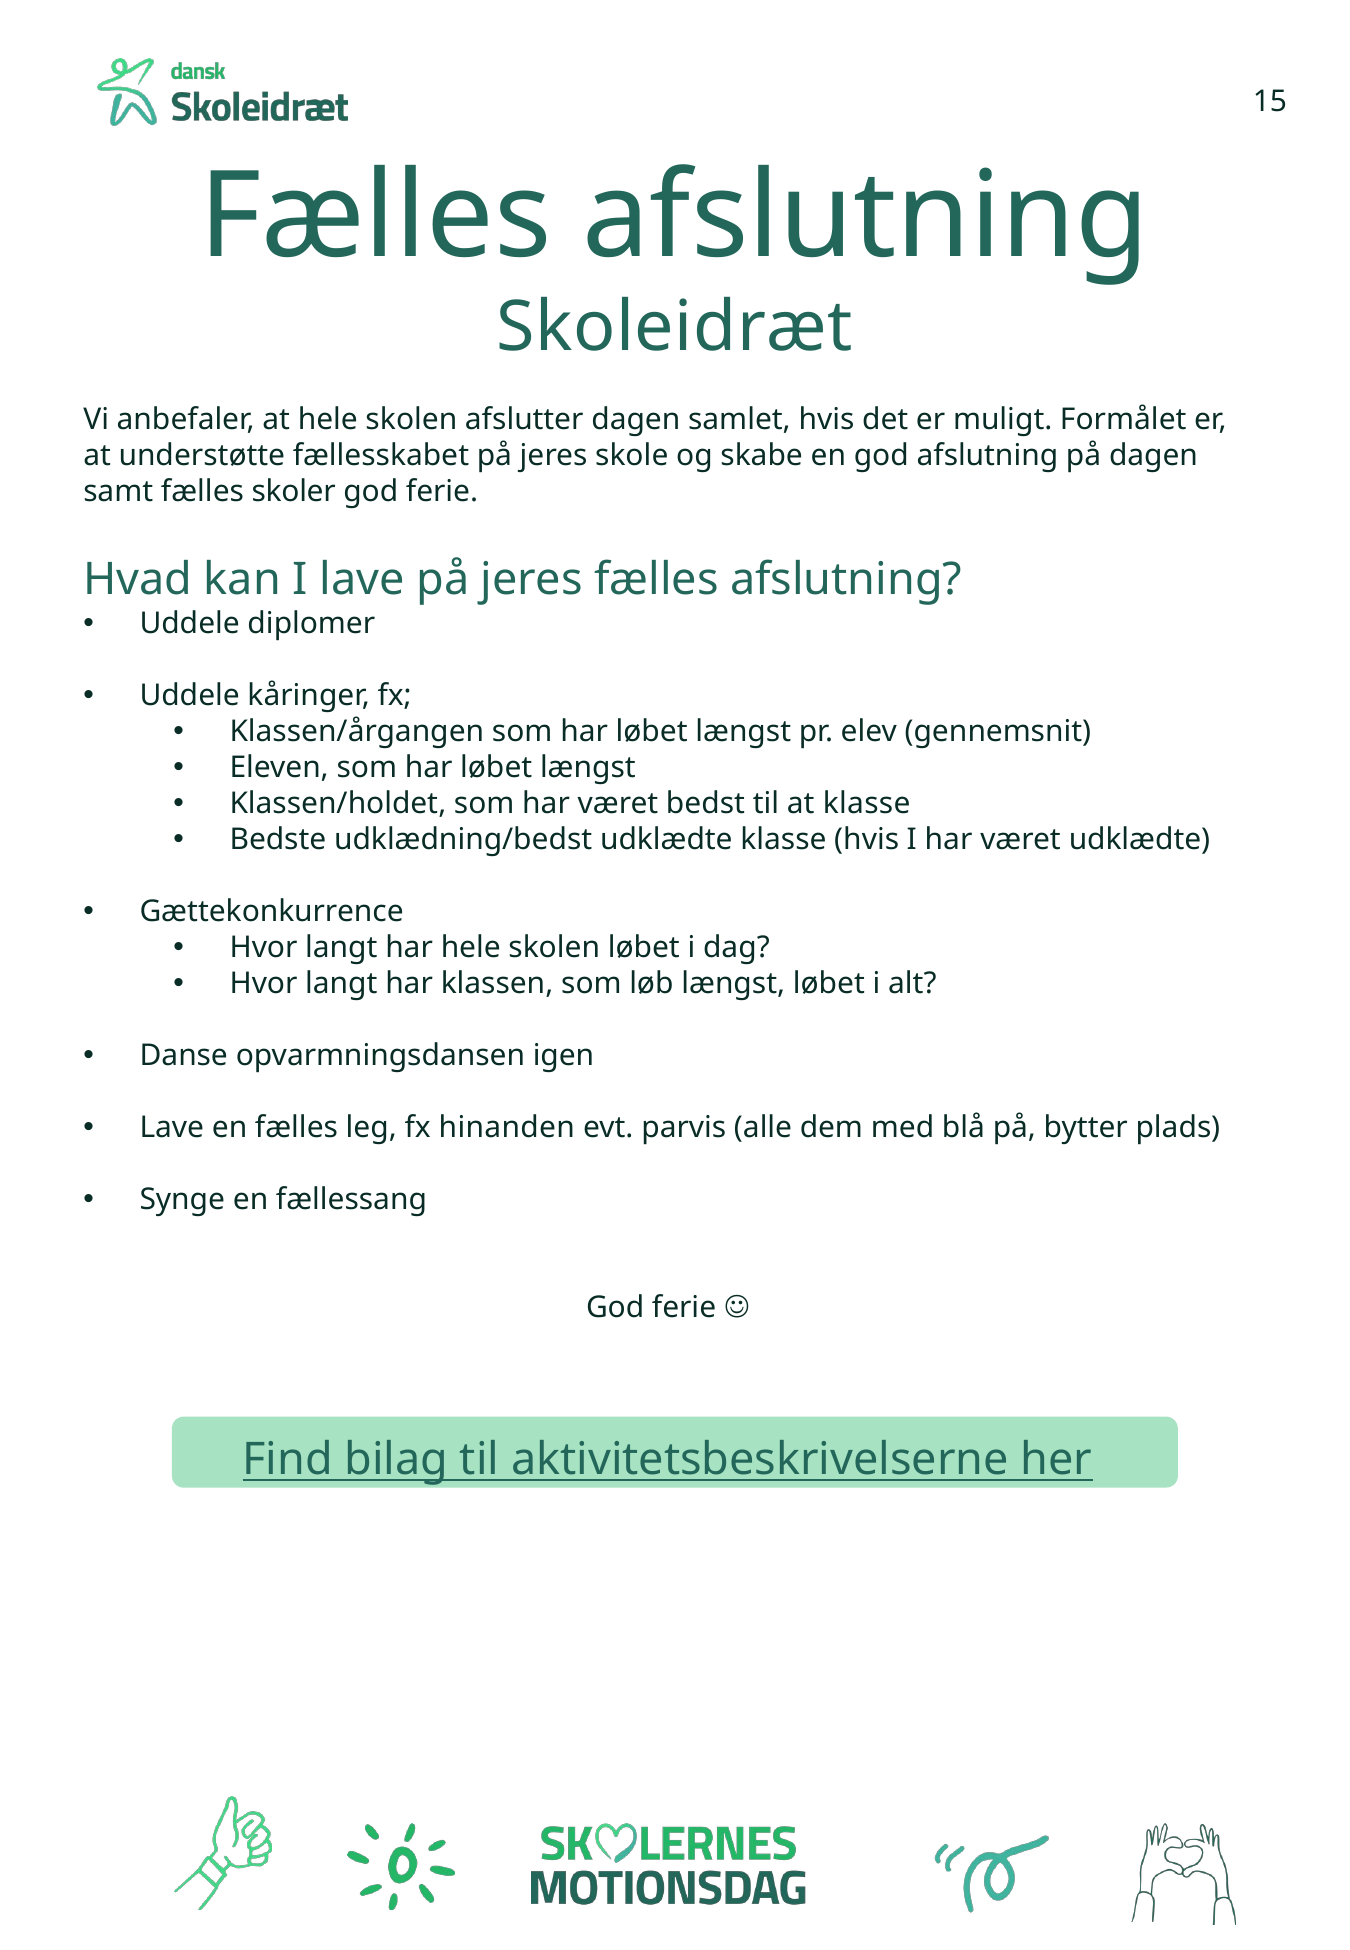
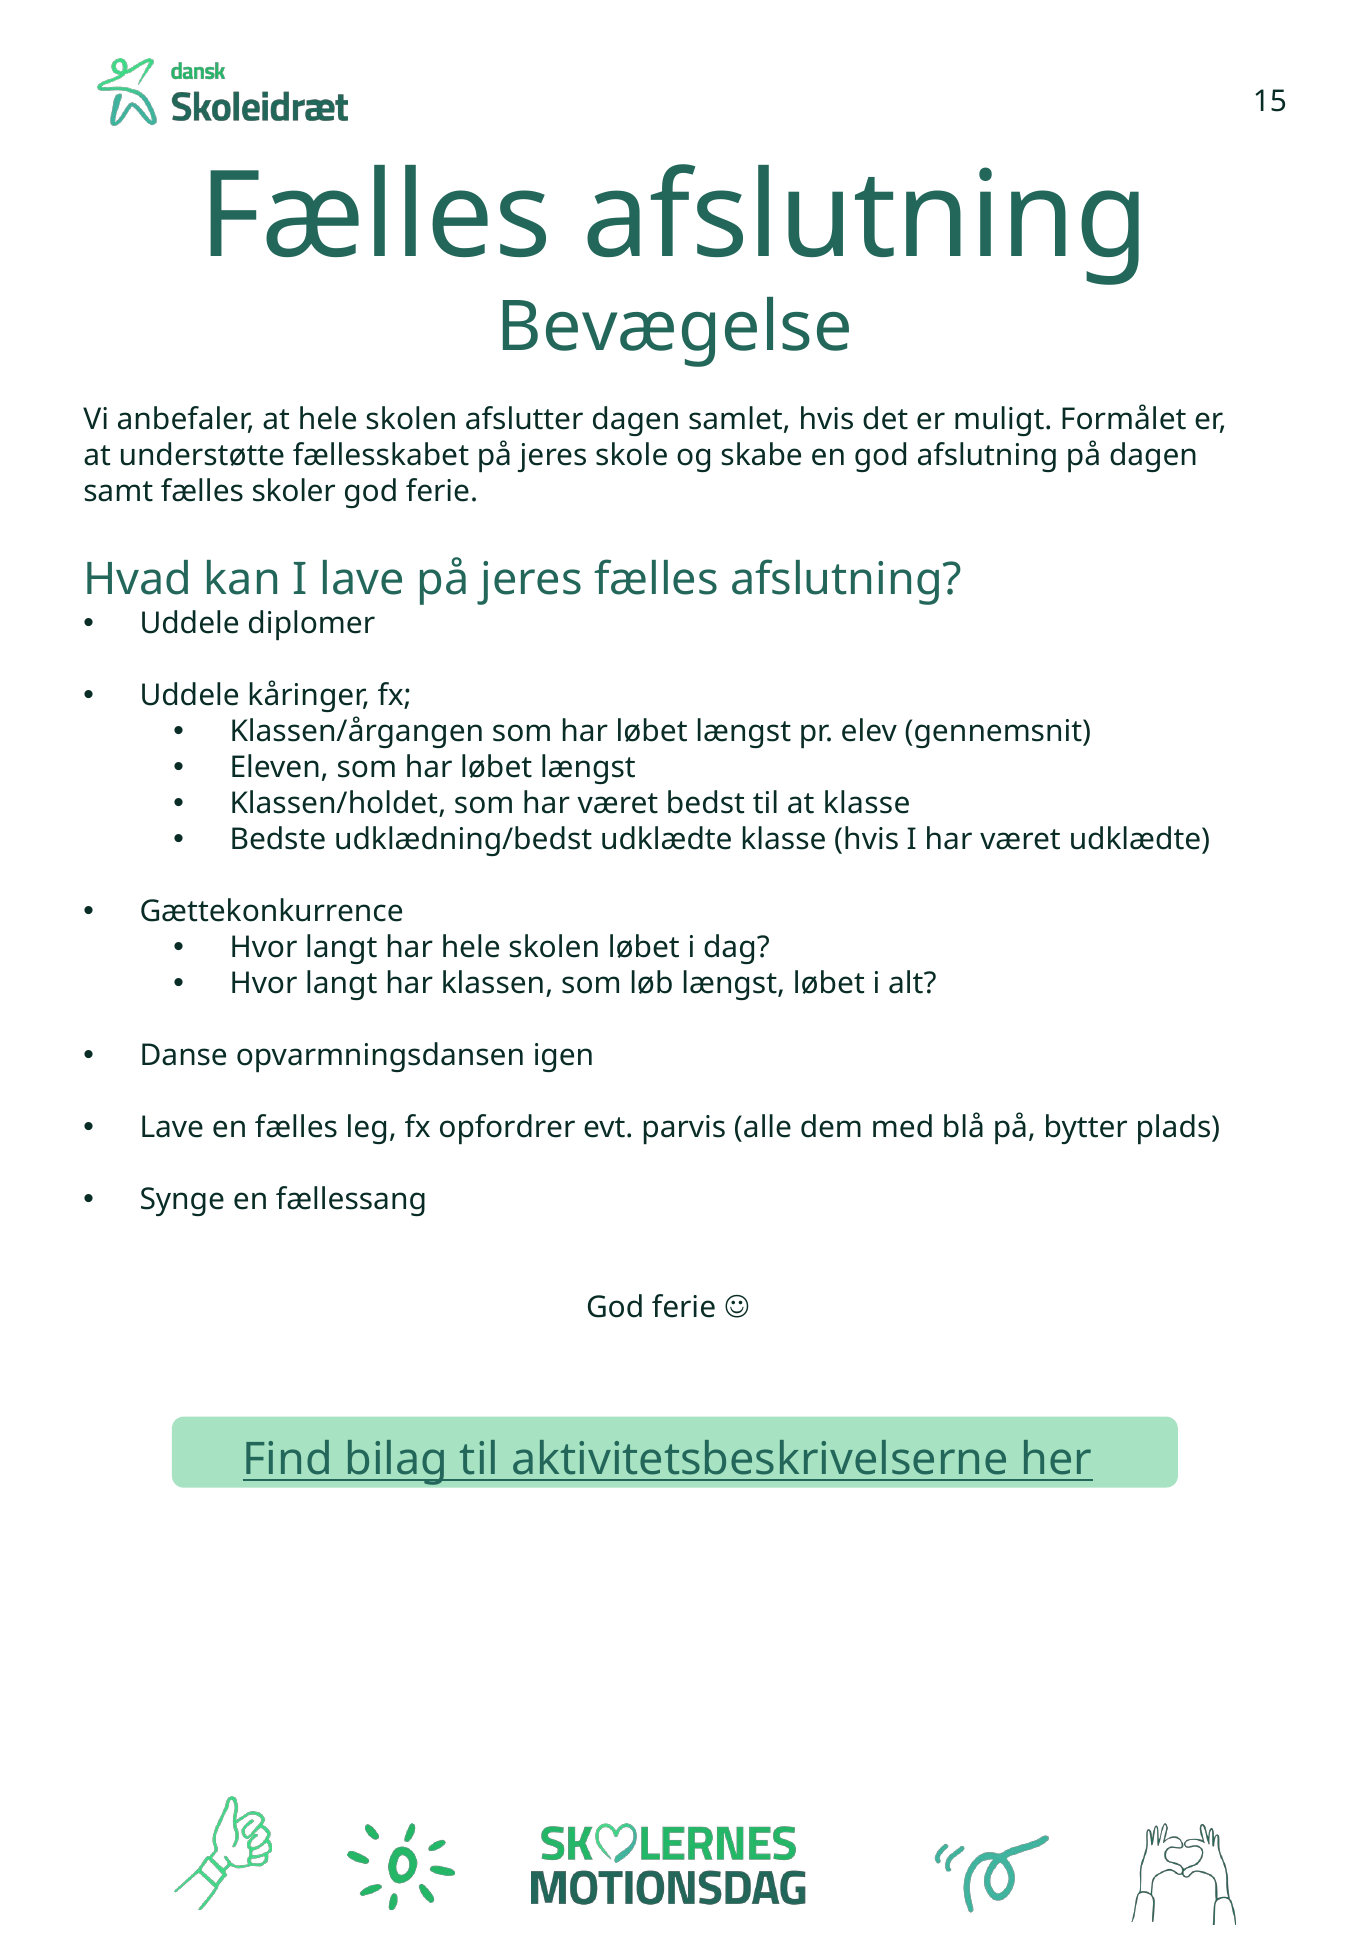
Skoleidræt: Skoleidræt -> Bevægelse
hinanden: hinanden -> opfordrer
